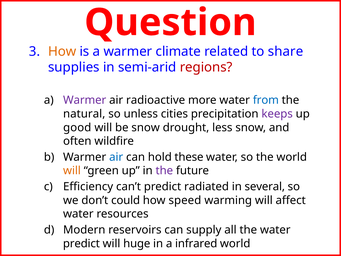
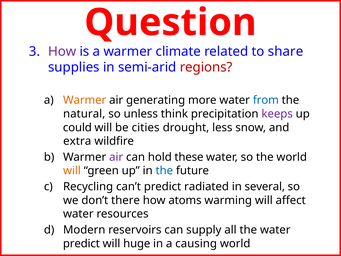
How at (62, 51) colour: orange -> purple
Warmer at (85, 100) colour: purple -> orange
radioactive: radioactive -> generating
cities: cities -> think
good: good -> could
be snow: snow -> cities
often: often -> extra
air at (116, 157) colour: blue -> purple
the at (164, 171) colour: purple -> blue
Efficiency: Efficiency -> Recycling
could: could -> there
speed: speed -> atoms
infrared: infrared -> causing
